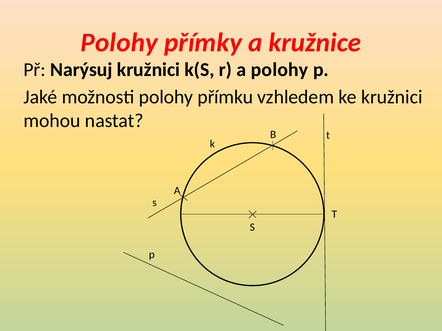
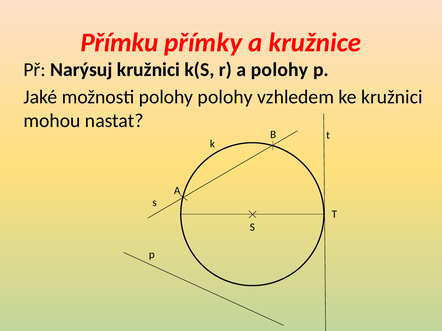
Polohy at (119, 43): Polohy -> Přímku
polohy přímku: přímku -> polohy
